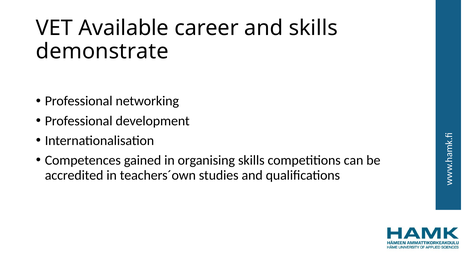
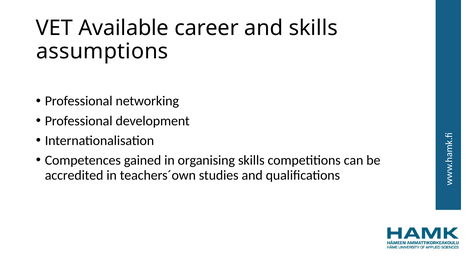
demonstrate: demonstrate -> assumptions
